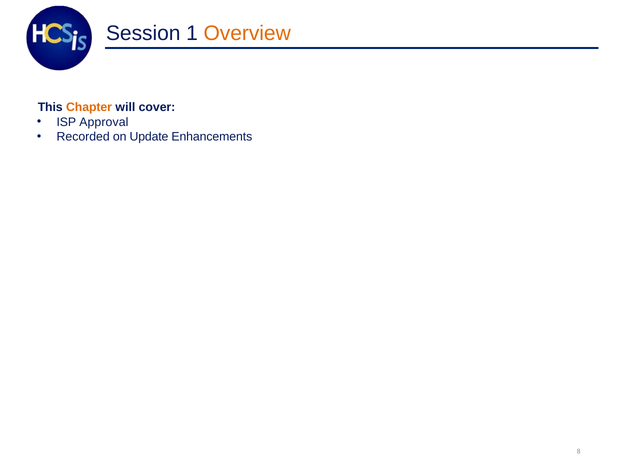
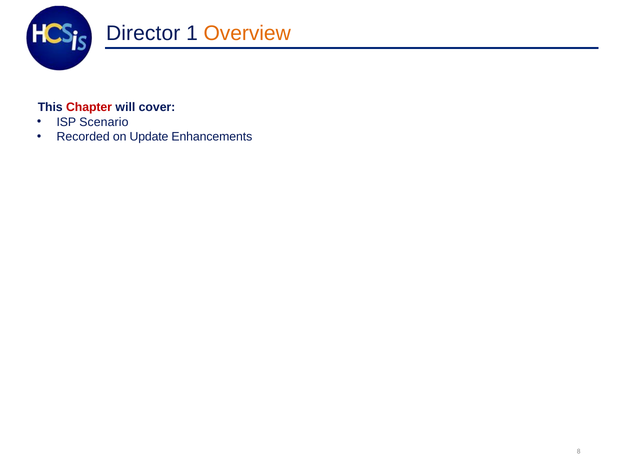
Session: Session -> Director
Chapter colour: orange -> red
Approval: Approval -> Scenario
